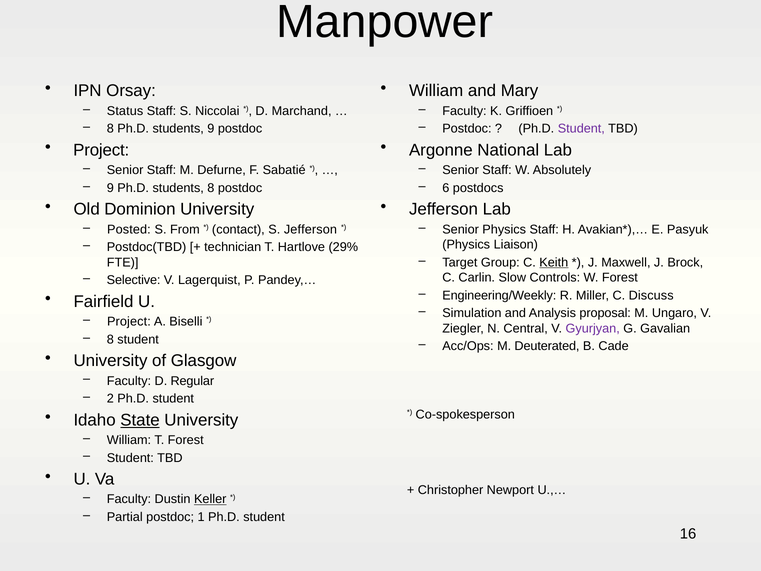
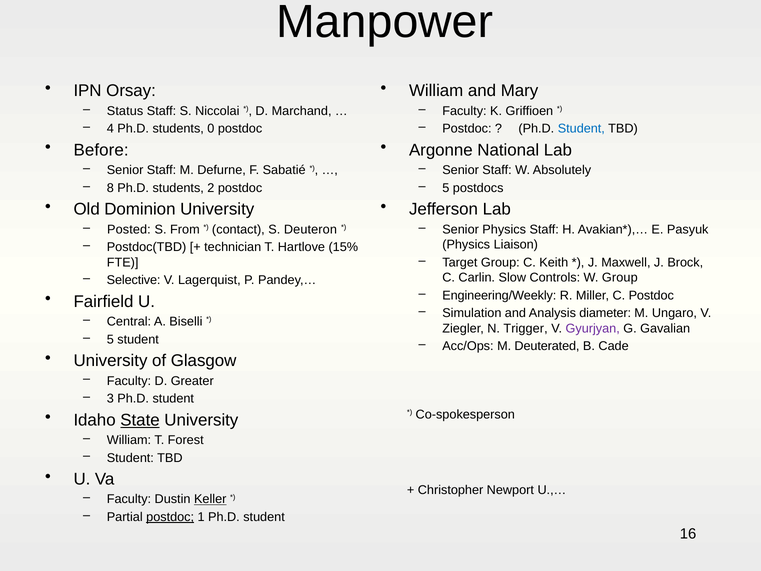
8 at (110, 129): 8 -> 4
students 9: 9 -> 0
Student at (581, 129) colour: purple -> blue
Project at (101, 150): Project -> Before
9 at (110, 188): 9 -> 8
students 8: 8 -> 2
6 at (446, 188): 6 -> 5
S Jefferson: Jefferson -> Deuteron
29%: 29% -> 15%
Keith underline: present -> none
W Forest: Forest -> Group
C Discuss: Discuss -> Postdoc
proposal: proposal -> diameter
Project at (129, 321): Project -> Central
Central: Central -> Trigger
8 at (110, 339): 8 -> 5
Regular: Regular -> Greater
2: 2 -> 3
postdoc at (170, 517) underline: none -> present
